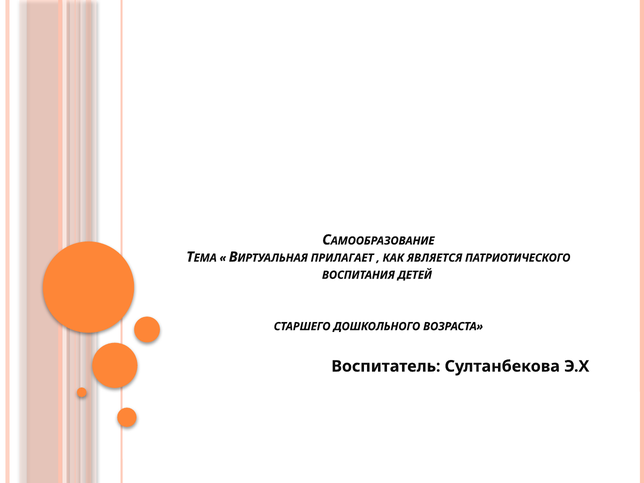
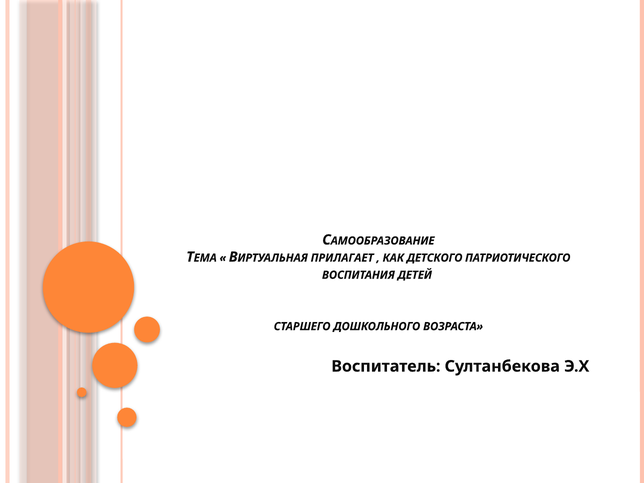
ЯВЛЯЕТСЯ: ЯВЛЯЕТСЯ -> ДЕТСКОГО
